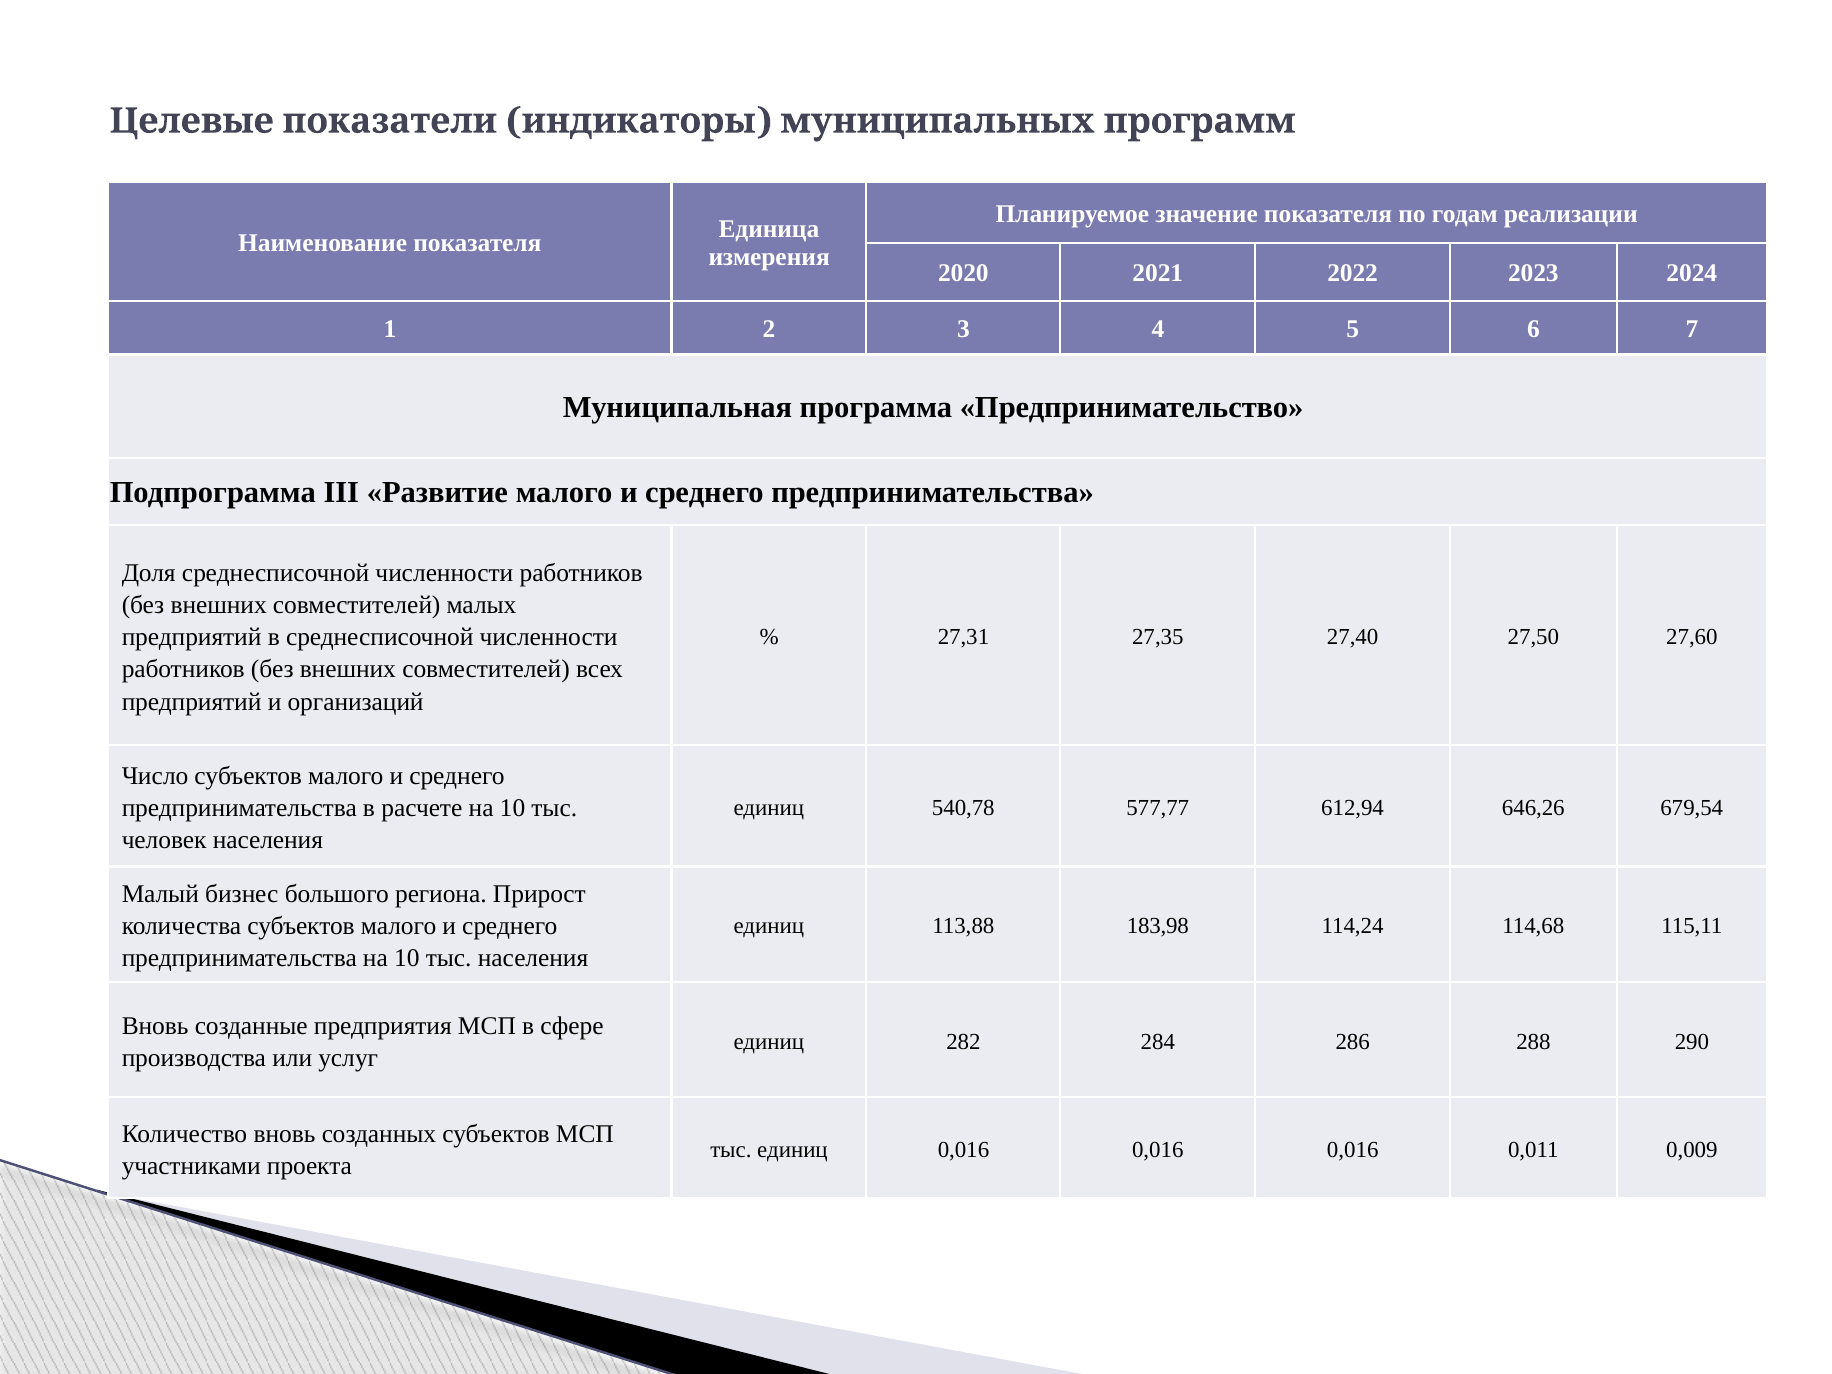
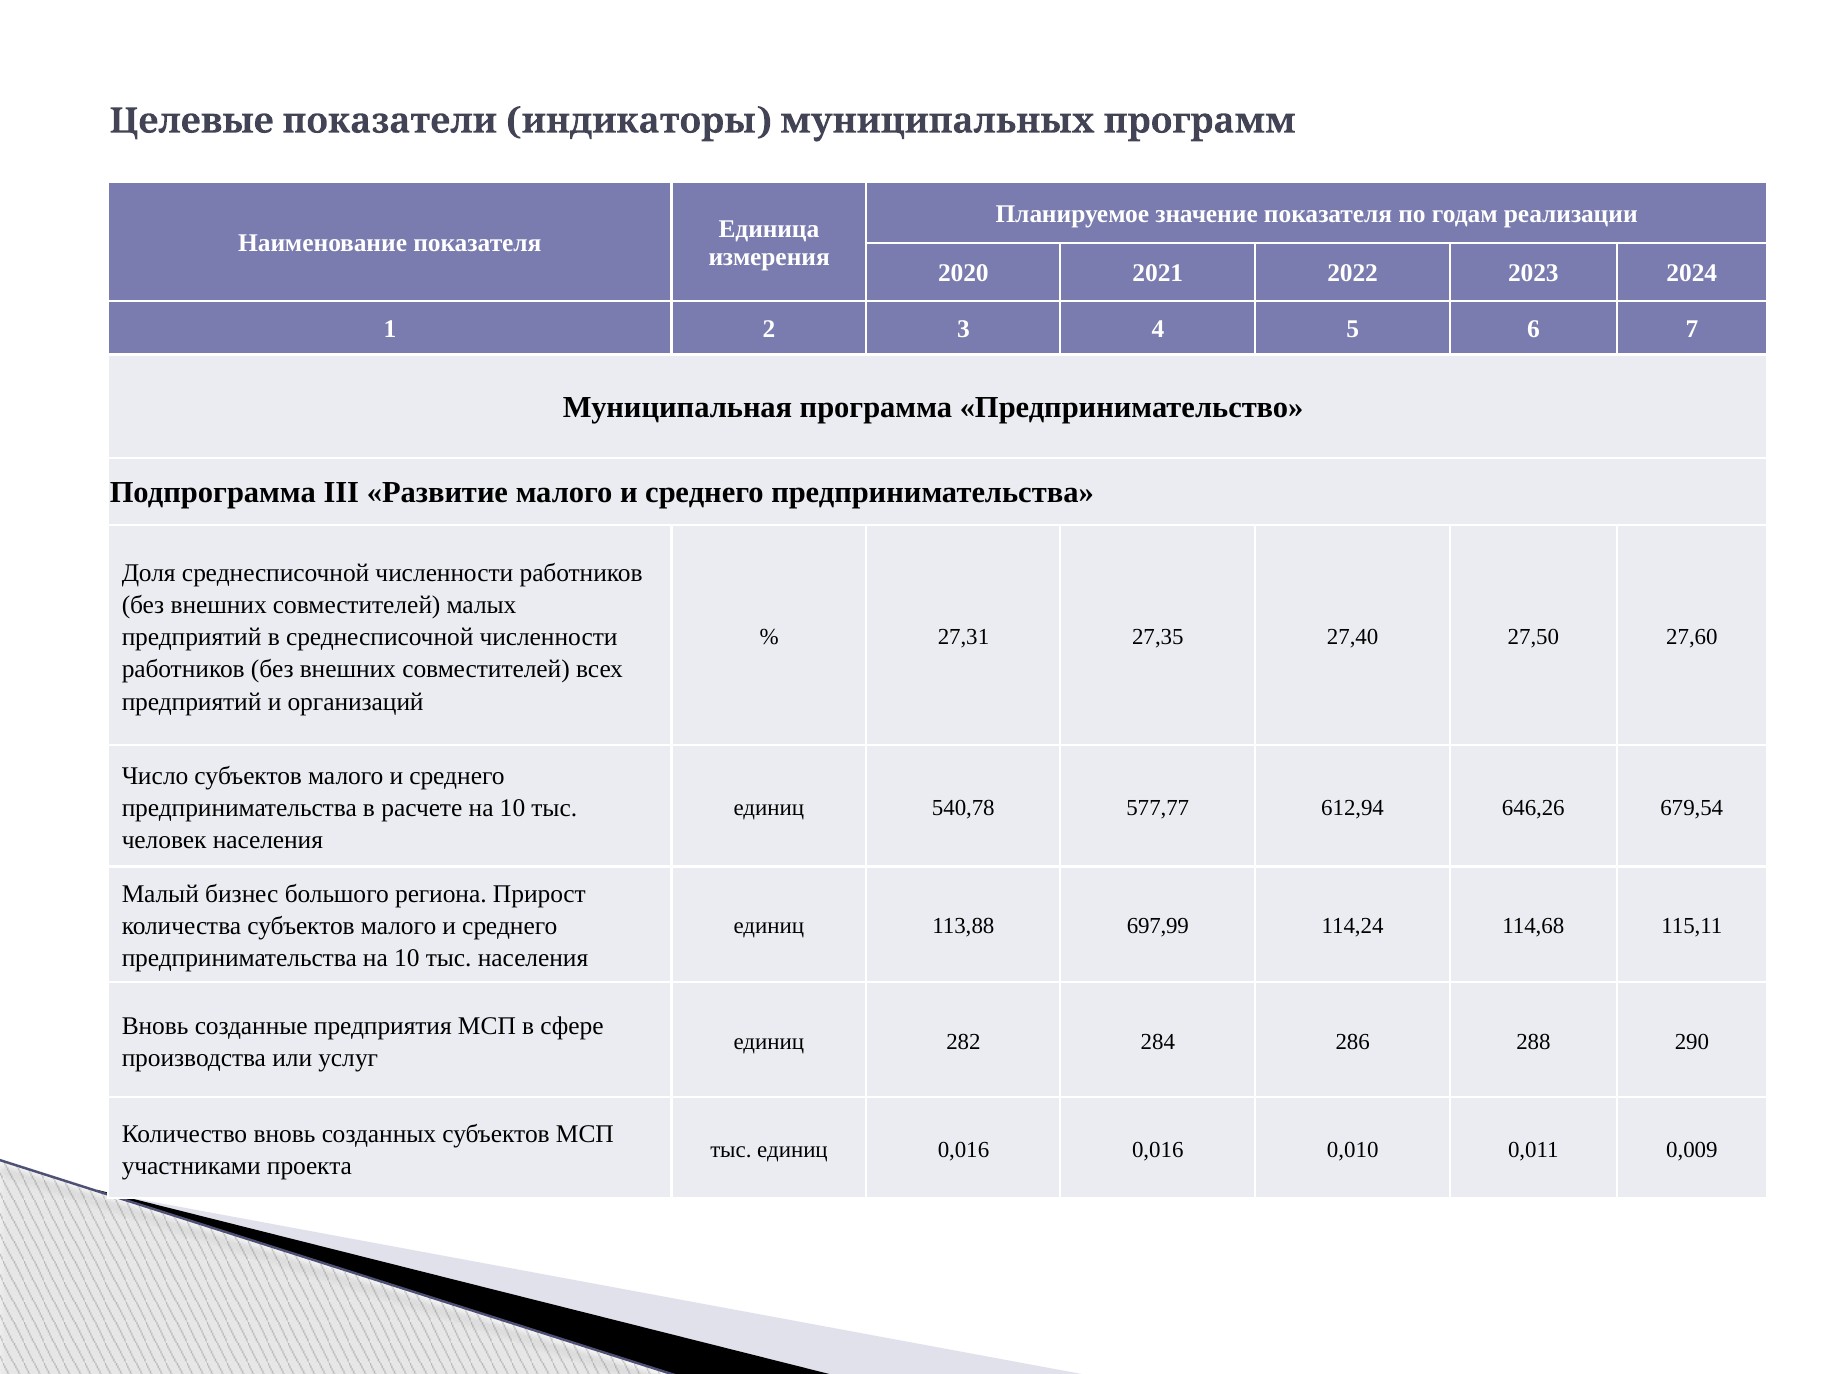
183,98: 183,98 -> 697,99
0,016 0,016 0,016: 0,016 -> 0,010
